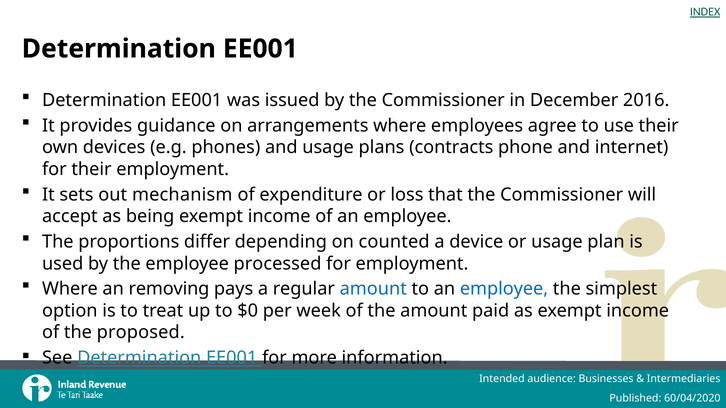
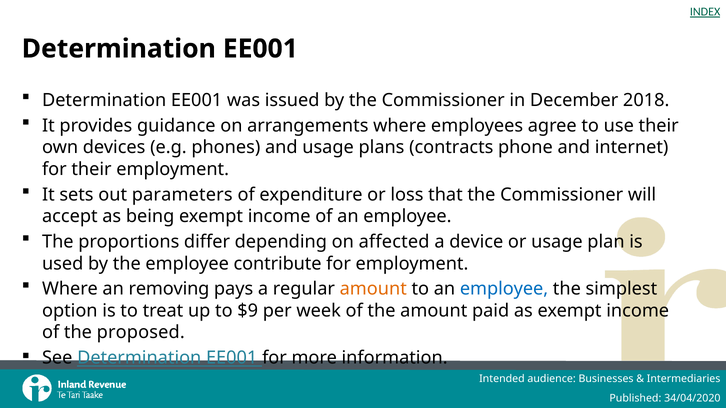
2016: 2016 -> 2018
mechanism: mechanism -> parameters
counted: counted -> affected
processed: processed -> contribute
amount at (373, 289) colour: blue -> orange
$0: $0 -> $9
60/04/2020: 60/04/2020 -> 34/04/2020
